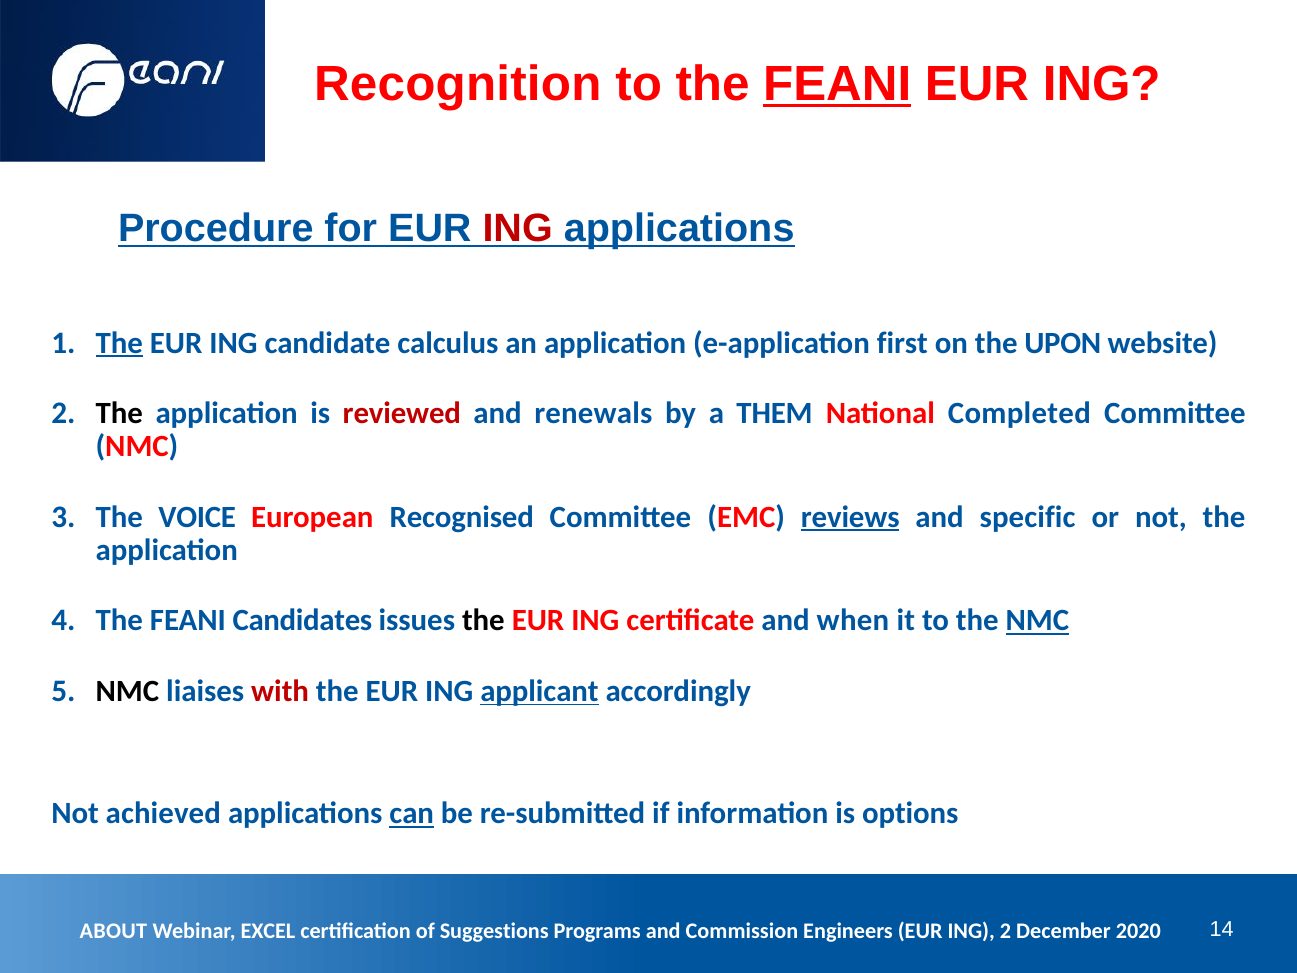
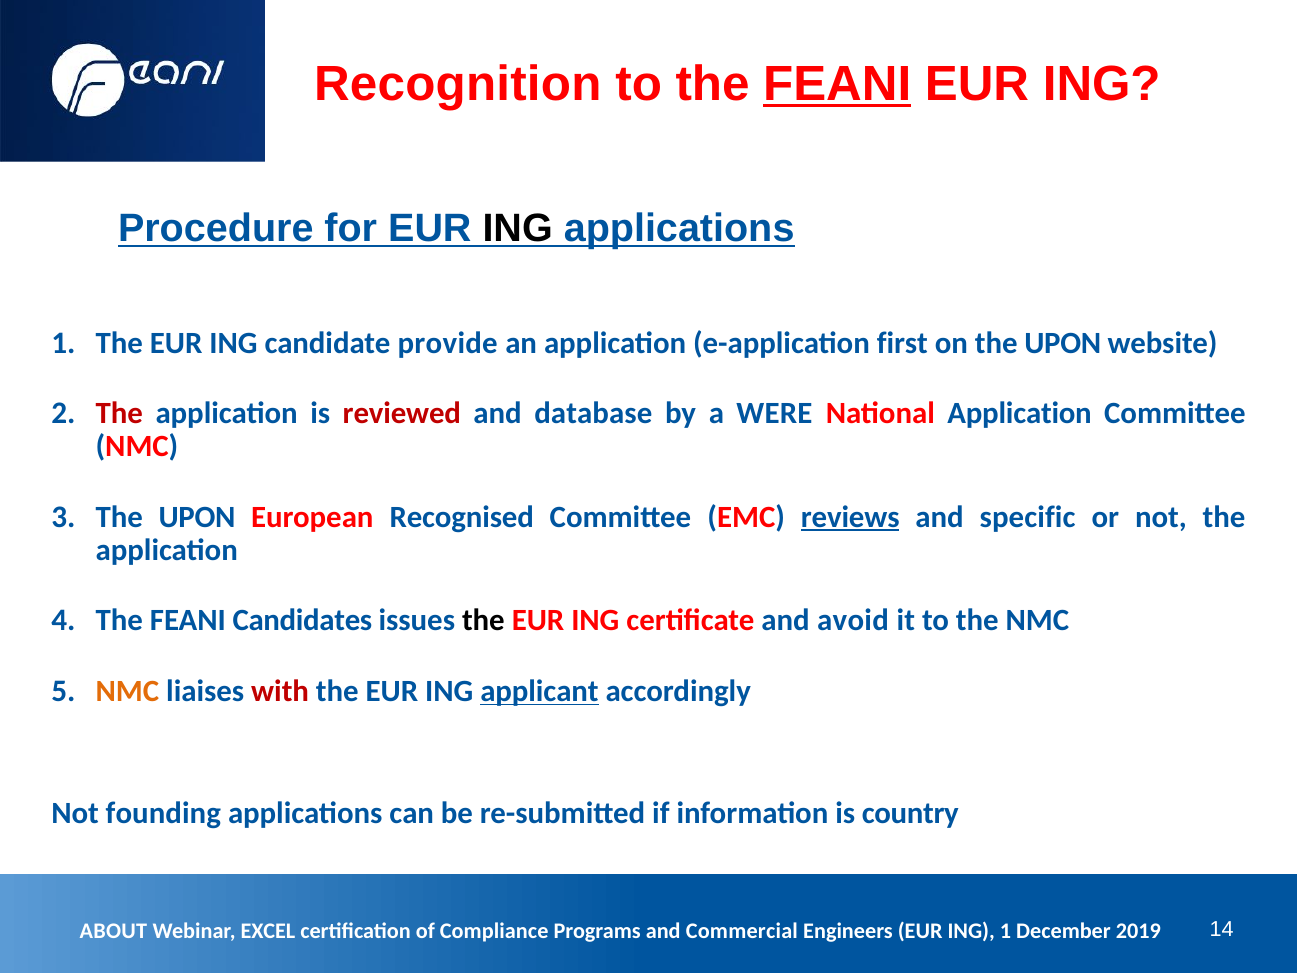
ING at (518, 228) colour: red -> black
The at (119, 343) underline: present -> none
calculus: calculus -> provide
The at (119, 413) colour: black -> red
renewals: renewals -> database
THEM: THEM -> WERE
National Completed: Completed -> Application
VOICE at (197, 517): VOICE -> UPON
when: when -> avoid
NMC at (1037, 621) underline: present -> none
NMC at (128, 691) colour: black -> orange
achieved: achieved -> founding
can underline: present -> none
options: options -> country
Suggestions: Suggestions -> Compliance
Commission: Commission -> Commercial
ING 2: 2 -> 1
2020: 2020 -> 2019
